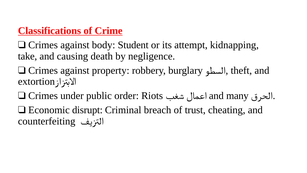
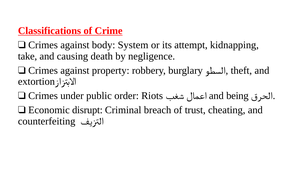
Student: Student -> System
many: many -> being
